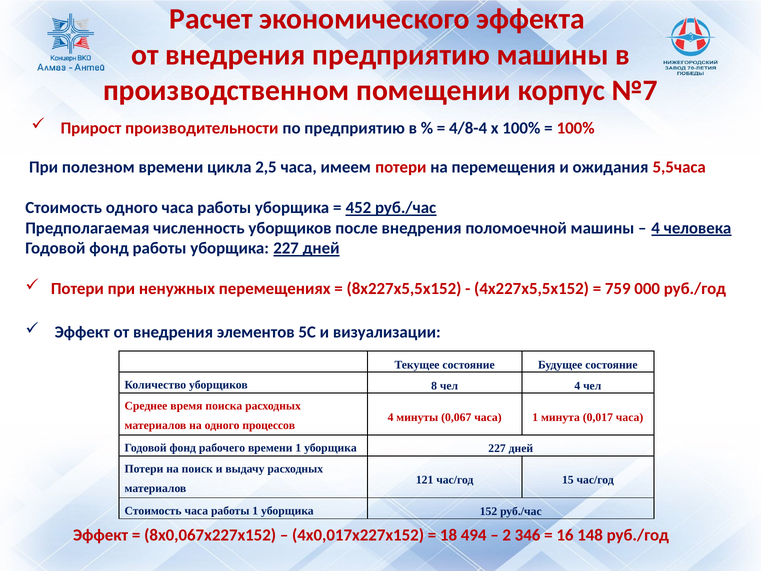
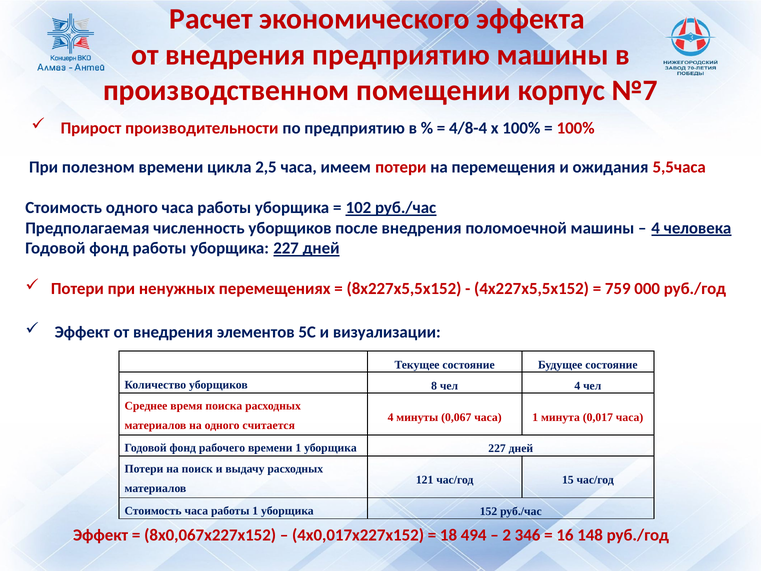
452: 452 -> 102
процессов: процессов -> считается
